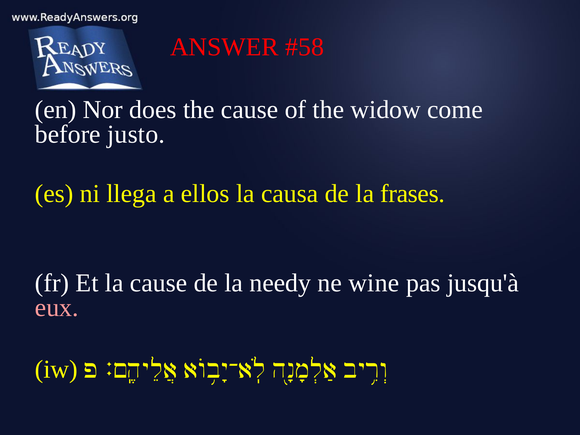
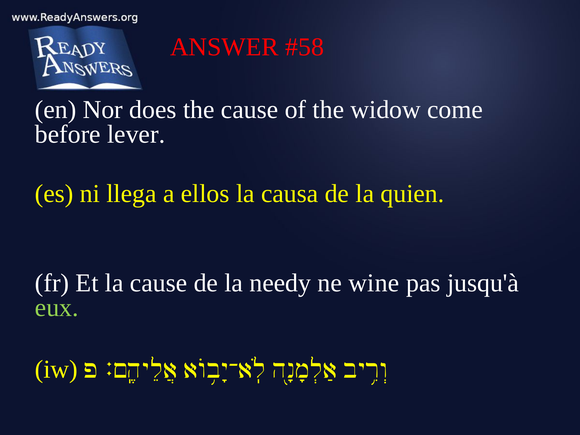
justo: justo -> lever
frases: frases -> quien
eux colour: pink -> light green
